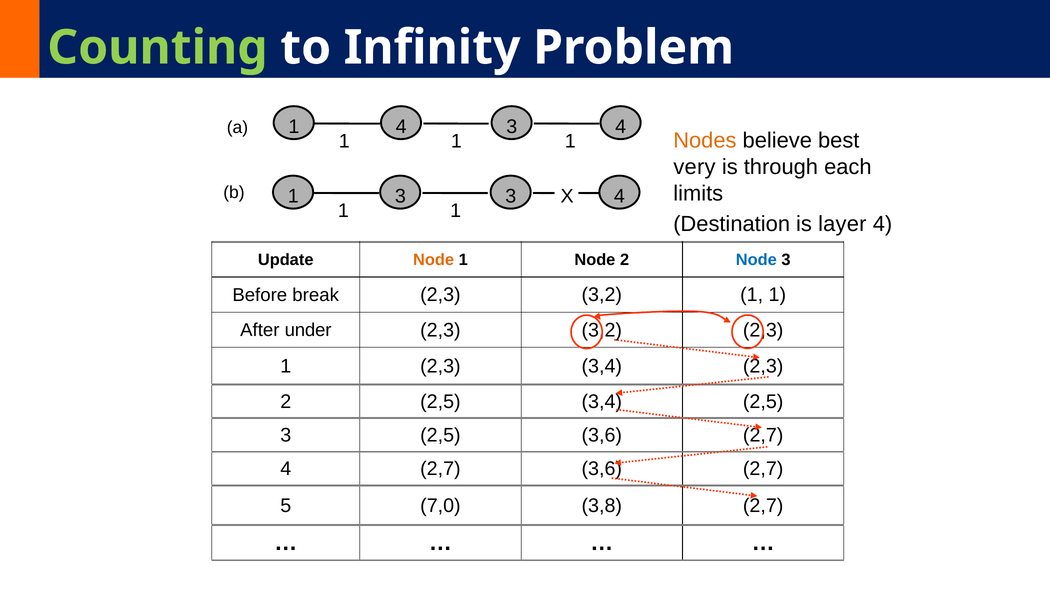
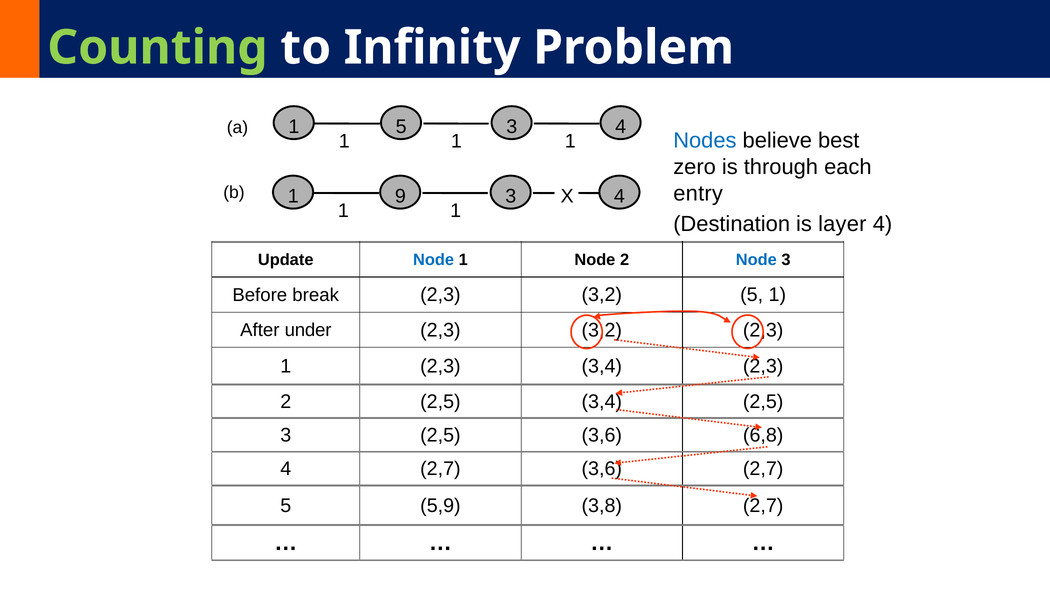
1 4: 4 -> 5
Nodes colour: orange -> blue
very: very -> zero
limits: limits -> entry
3 at (400, 196): 3 -> 9
Node at (434, 260) colour: orange -> blue
3,2 1: 1 -> 5
2,5 3,6 2,7: 2,7 -> 6,8
7,0: 7,0 -> 5,9
